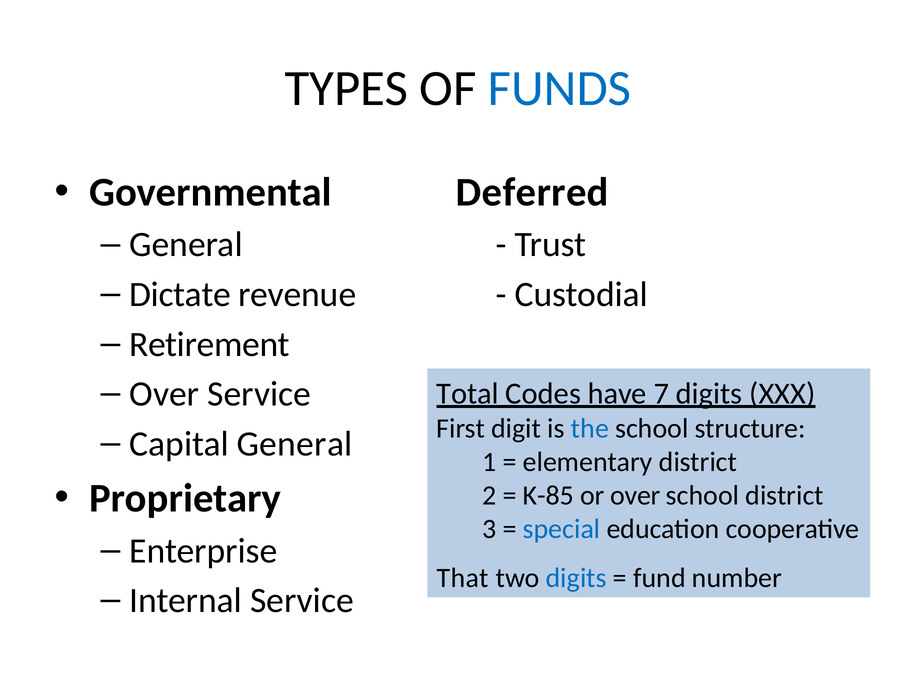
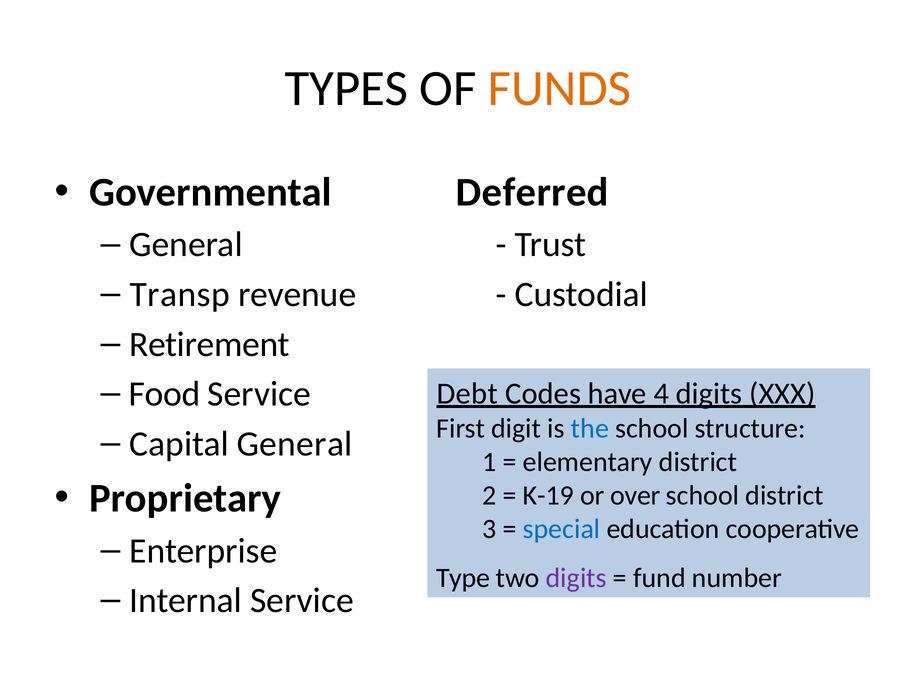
FUNDS colour: blue -> orange
Dictate: Dictate -> Transp
Over at (164, 394): Over -> Food
Total: Total -> Debt
7: 7 -> 4
K-85: K-85 -> K-19
That: That -> Type
digits at (576, 578) colour: blue -> purple
